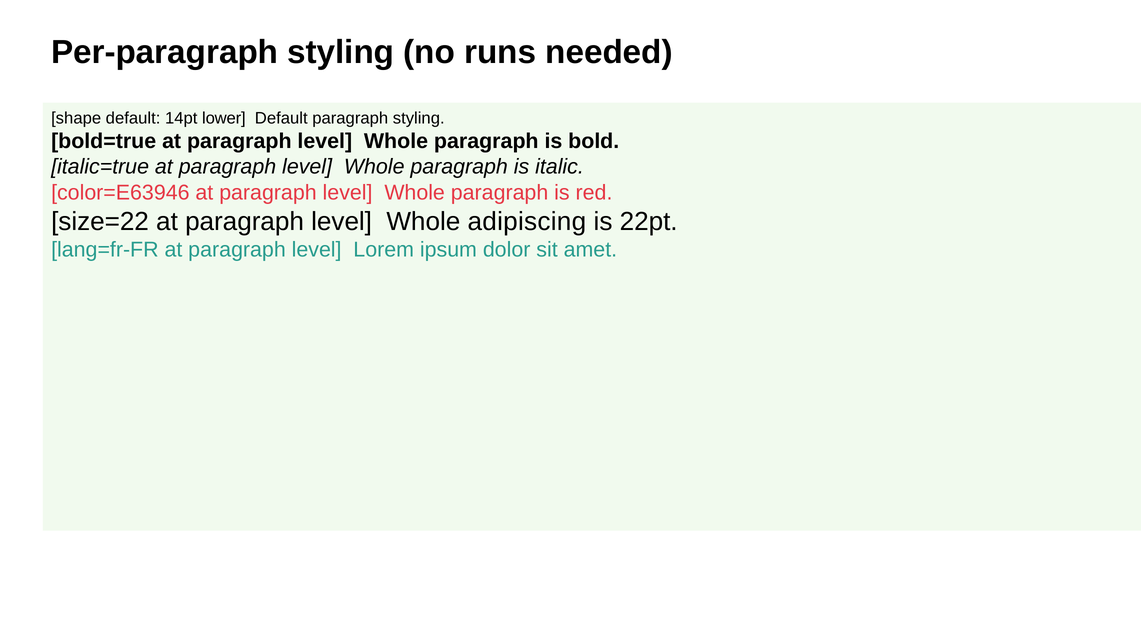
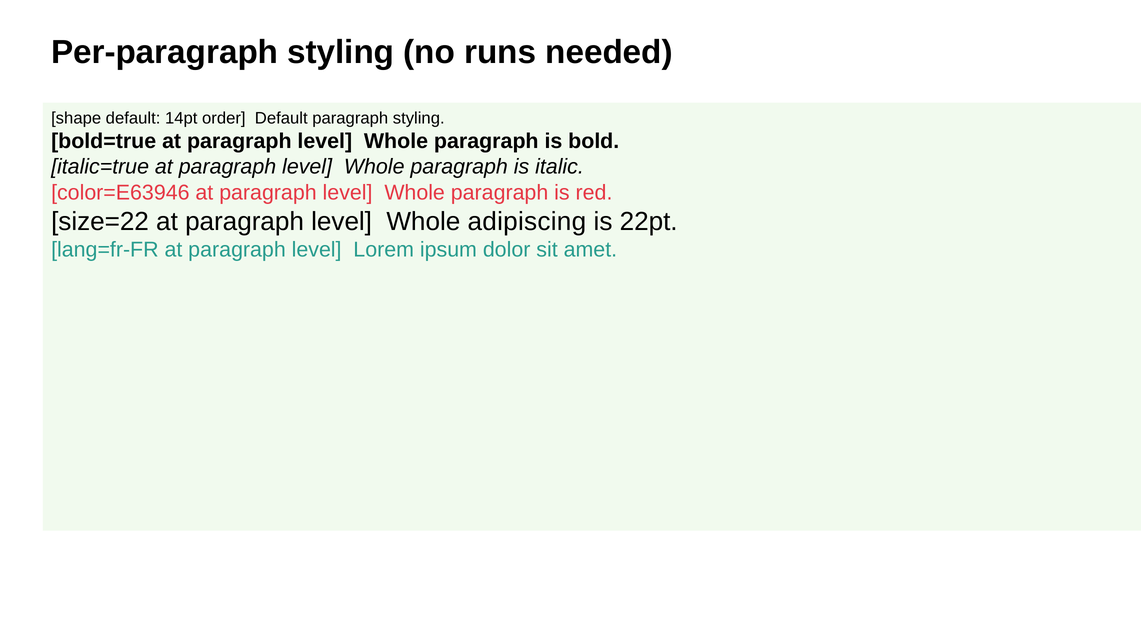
lower: lower -> order
